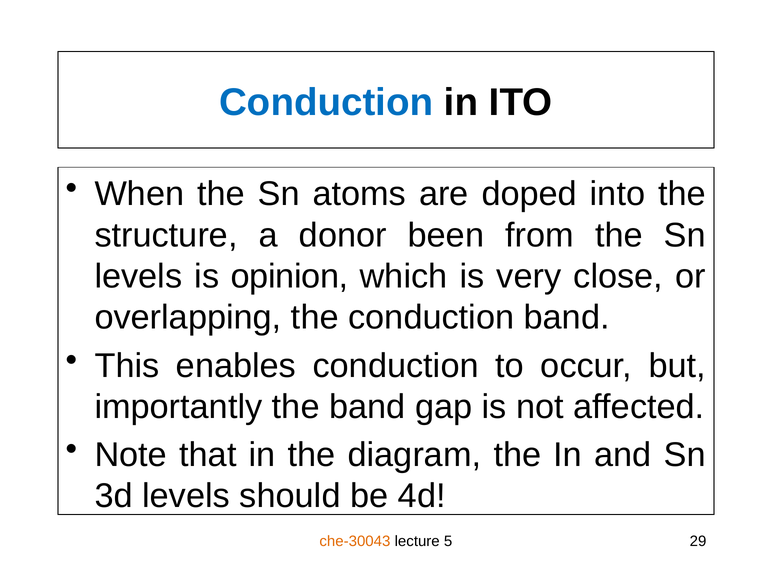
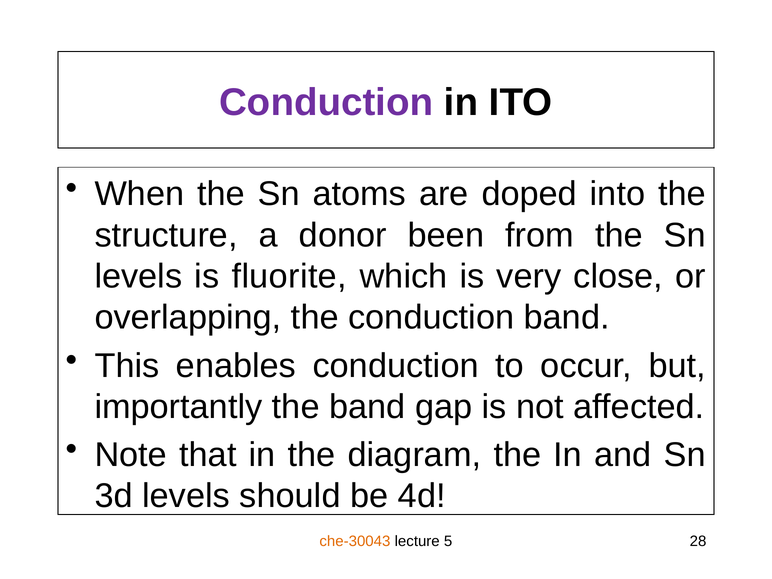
Conduction at (326, 102) colour: blue -> purple
opinion: opinion -> fluorite
29: 29 -> 28
